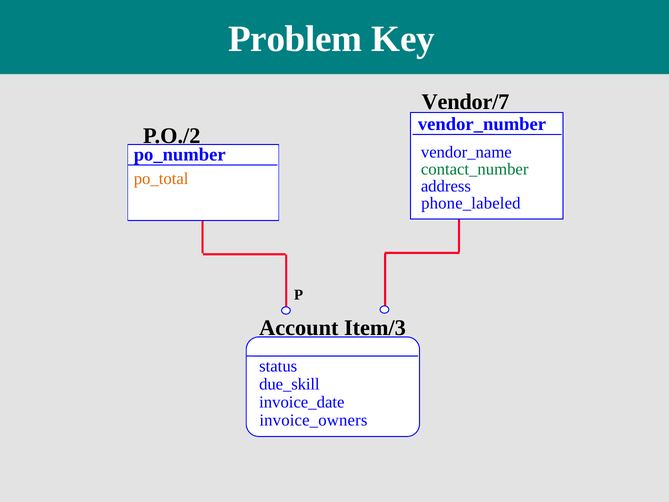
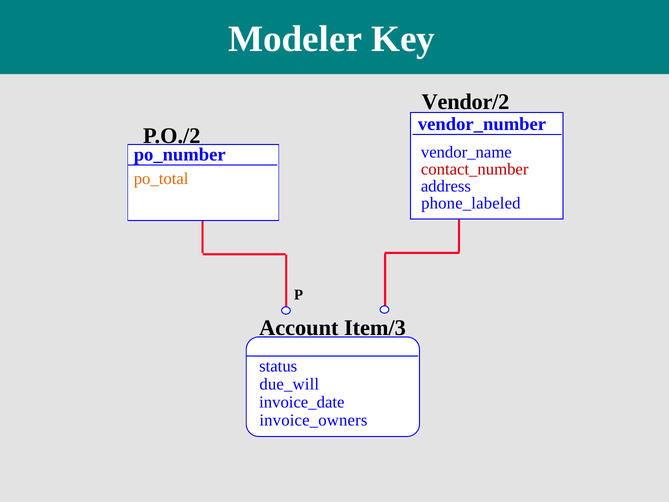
Problem: Problem -> Modeler
Vendor/7: Vendor/7 -> Vendor/2
contact_number colour: green -> red
due_skill: due_skill -> due_will
